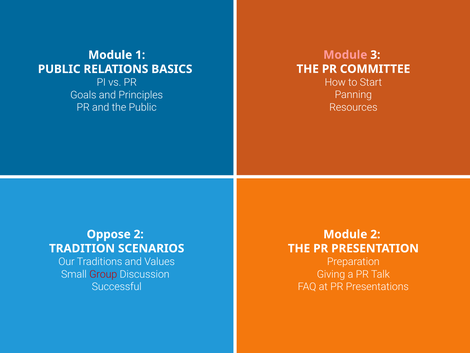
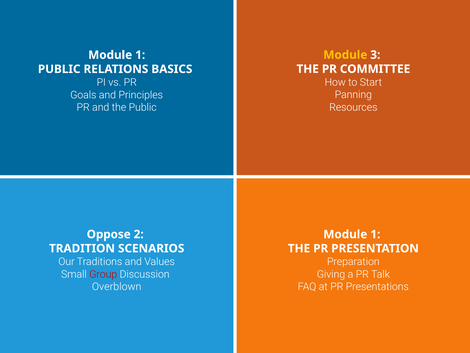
Module at (345, 55) colour: pink -> yellow
2 at (375, 234): 2 -> 1
Successful: Successful -> Overblown
